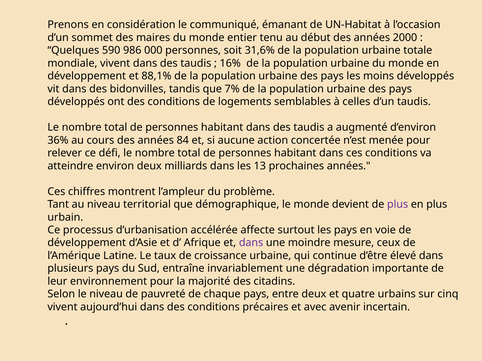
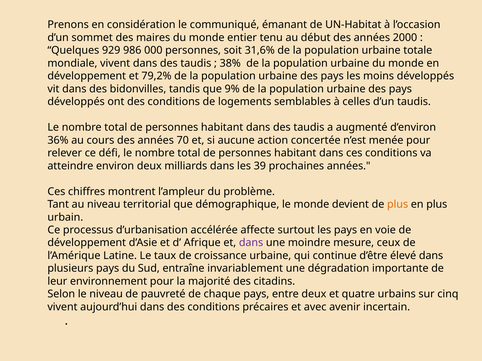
590: 590 -> 929
16%: 16% -> 38%
88,1%: 88,1% -> 79,2%
7%: 7% -> 9%
84: 84 -> 70
13: 13 -> 39
plus at (398, 205) colour: purple -> orange
